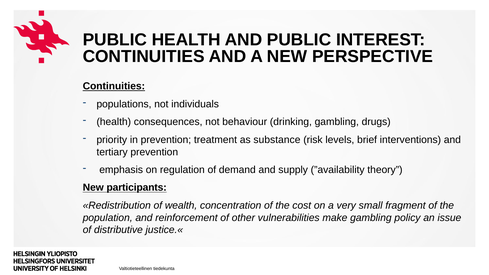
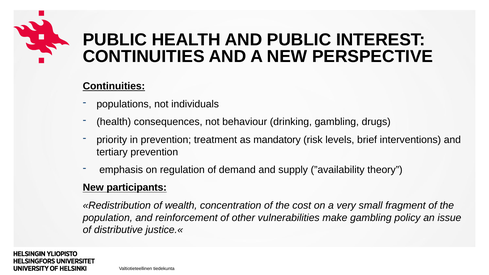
substance: substance -> mandatory
